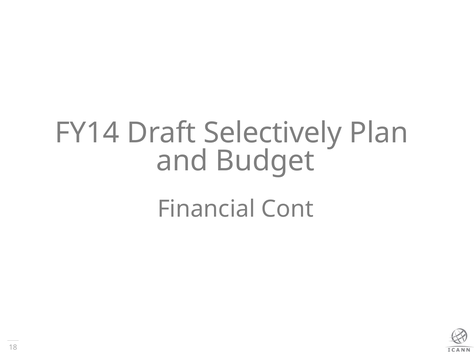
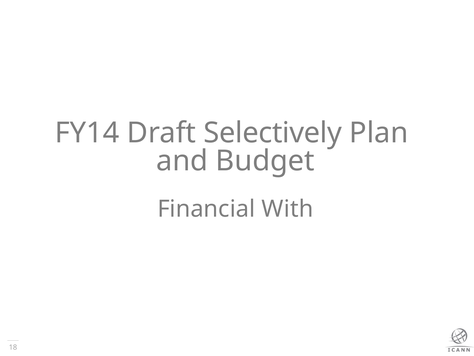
Cont: Cont -> With
